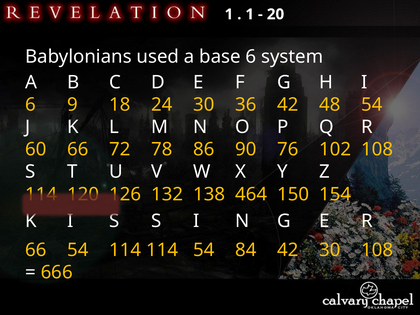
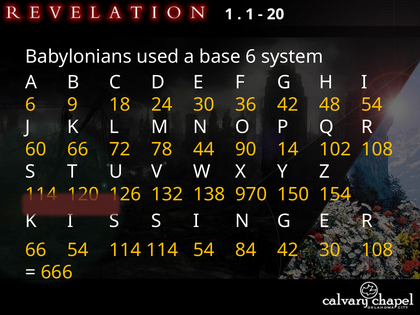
86: 86 -> 44
76: 76 -> 14
464: 464 -> 970
